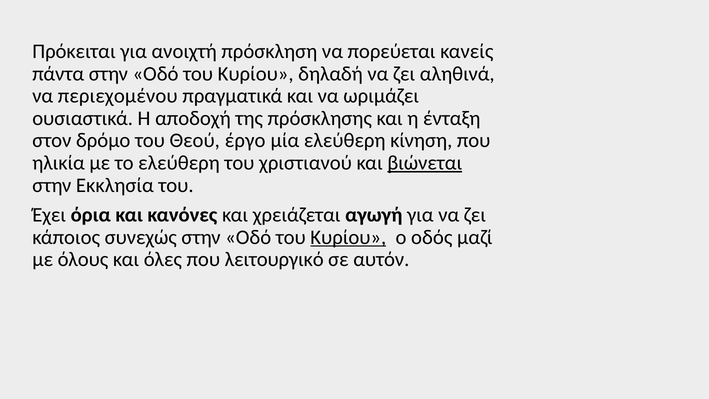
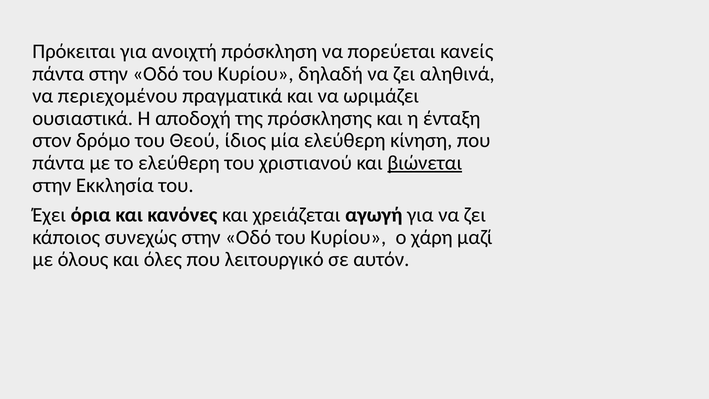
έργο: έργο -> ίδιος
ηλικία at (59, 163): ηλικία -> πάντα
Κυρίου at (348, 237) underline: present -> none
οδός: οδός -> χάρη
